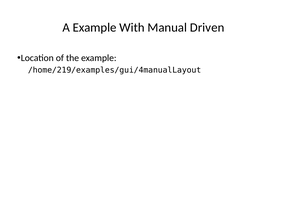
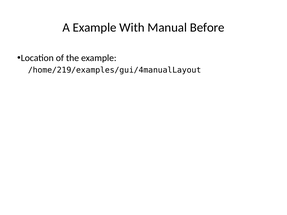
Driven: Driven -> Before
